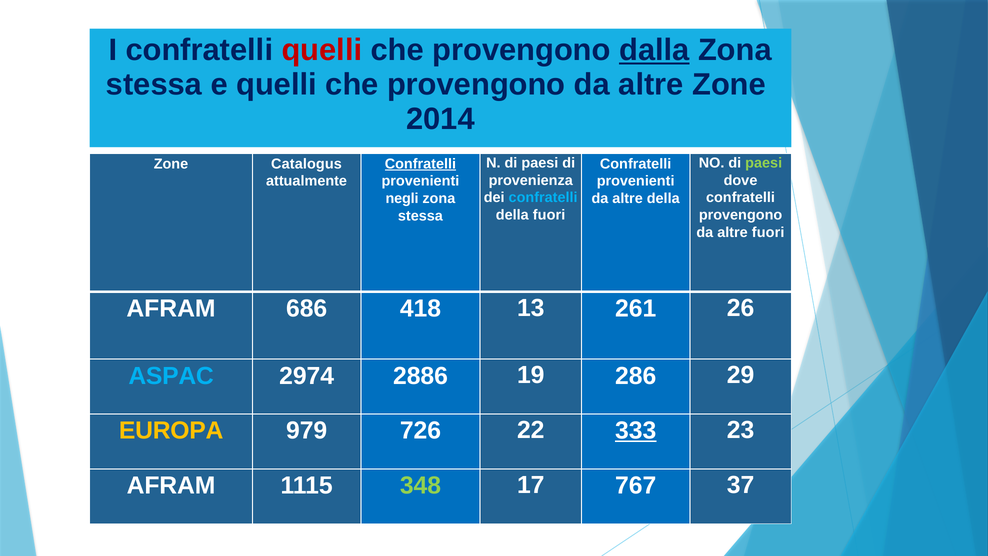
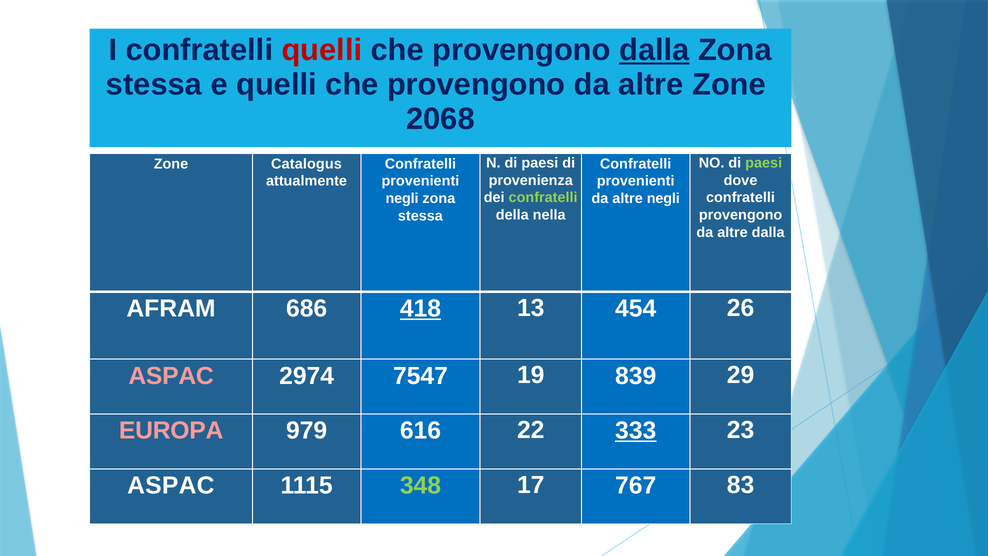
2014: 2014 -> 2068
Confratelli at (420, 164) underline: present -> none
confratelli at (543, 198) colour: light blue -> light green
altre della: della -> negli
della fuori: fuori -> nella
altre fuori: fuori -> dalla
418 underline: none -> present
261: 261 -> 454
ASPAC at (171, 376) colour: light blue -> pink
2886: 2886 -> 7547
286: 286 -> 839
EUROPA colour: yellow -> pink
726: 726 -> 616
AFRAM at (171, 485): AFRAM -> ASPAC
37: 37 -> 83
